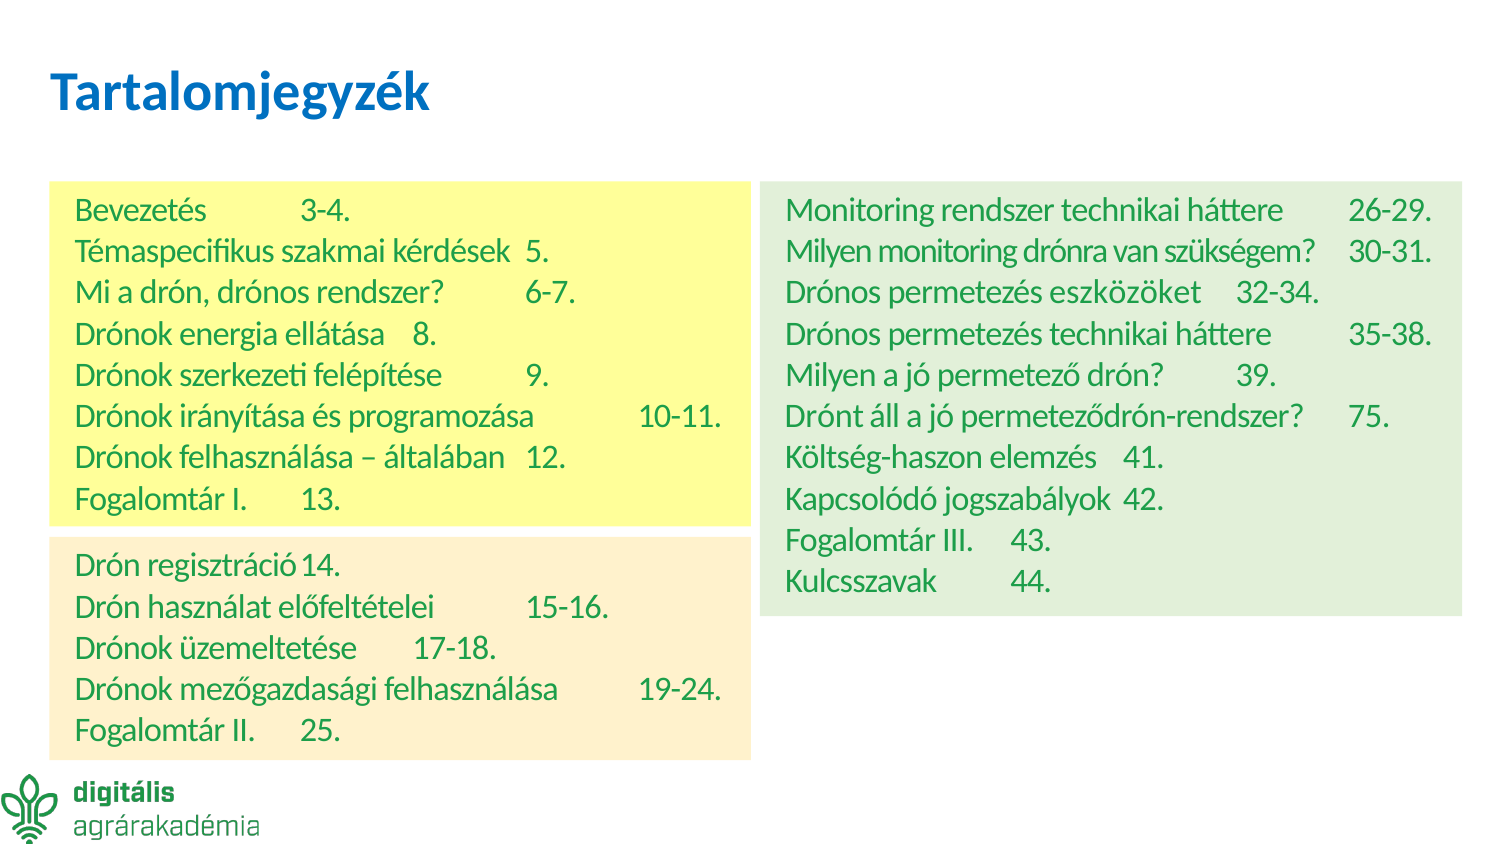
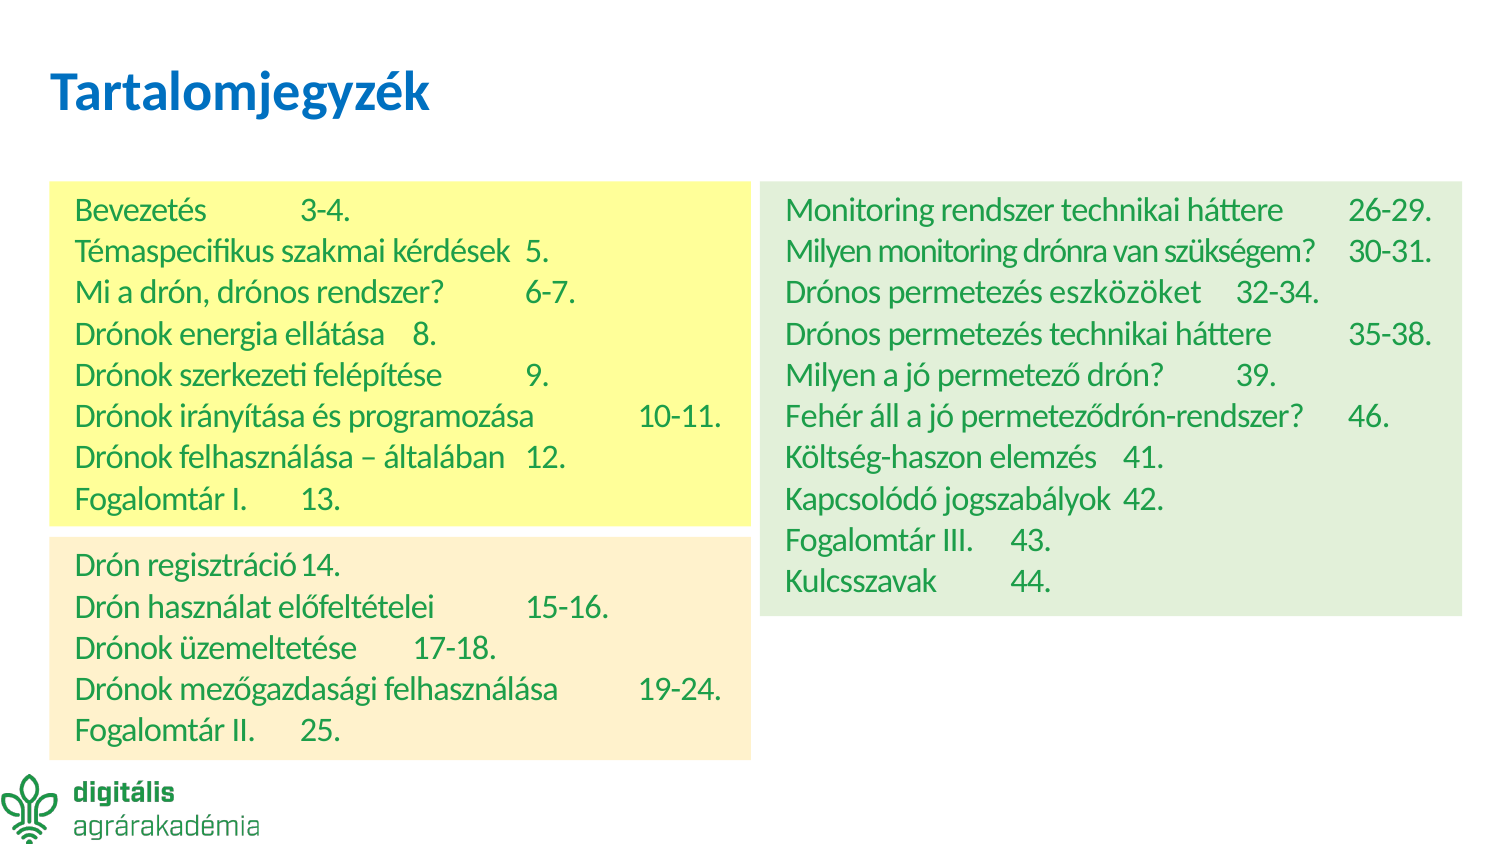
Drónt: Drónt -> Fehér
75: 75 -> 46
